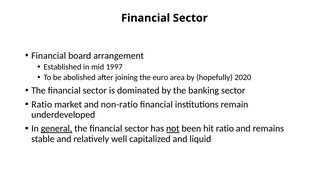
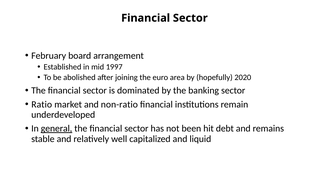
Financial at (49, 56): Financial -> February
not underline: present -> none
hit ratio: ratio -> debt
